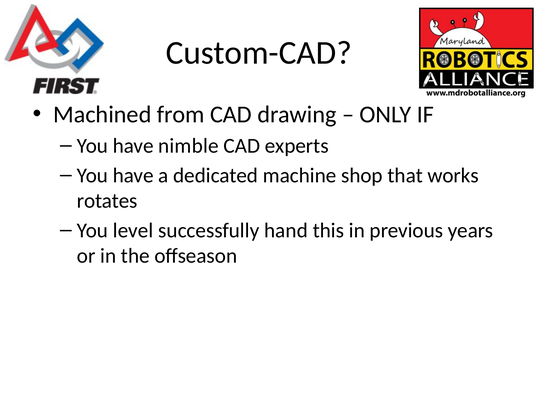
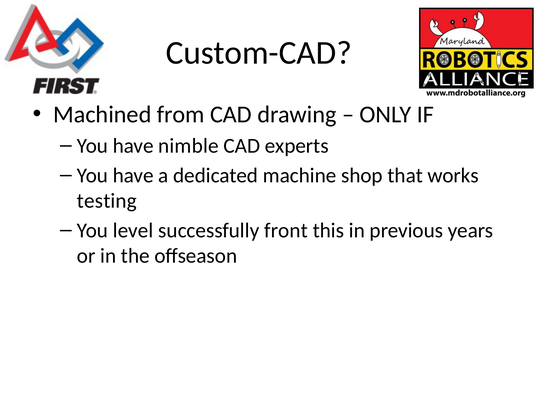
rotates: rotates -> testing
hand: hand -> front
